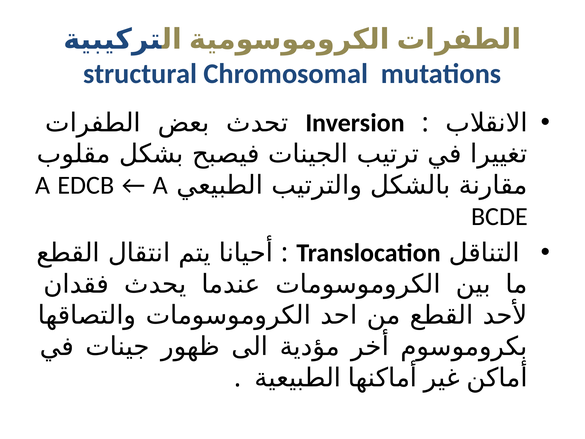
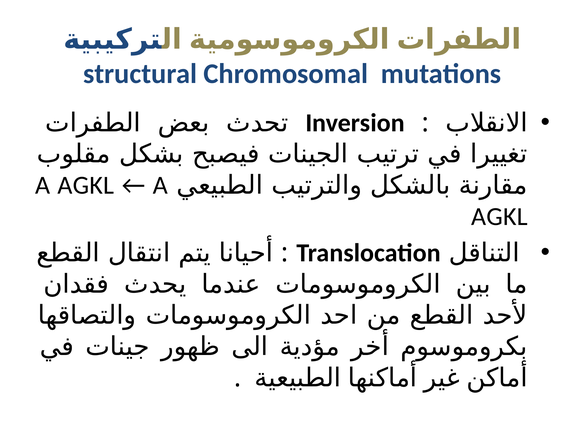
EDCB at (86, 185): EDCB -> AGKL
BCDE at (500, 216): BCDE -> AGKL
